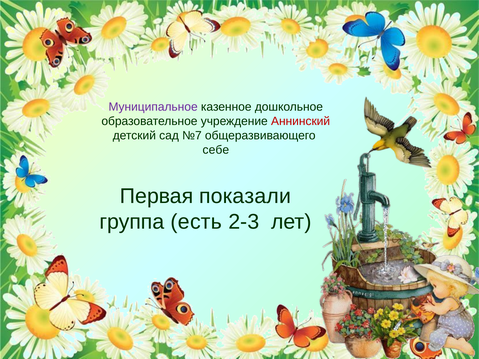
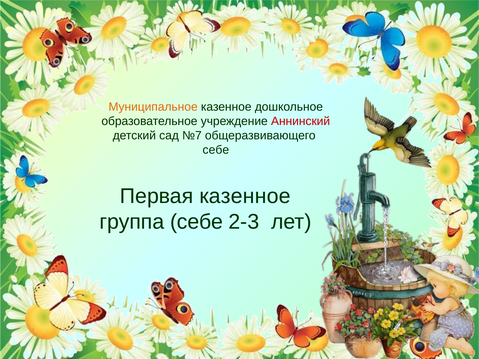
Муниципальное colour: purple -> orange
Первая показали: показали -> казенное
группа есть: есть -> себе
